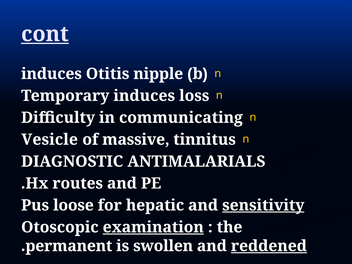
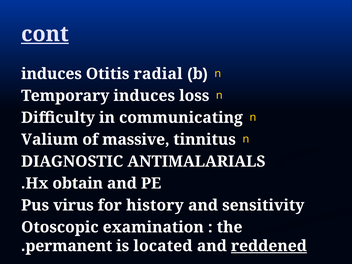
nipple: nipple -> radial
Vesicle: Vesicle -> Valium
routes: routes -> obtain
loose: loose -> virus
hepatic: hepatic -> history
sensitivity underline: present -> none
examination underline: present -> none
swollen: swollen -> located
